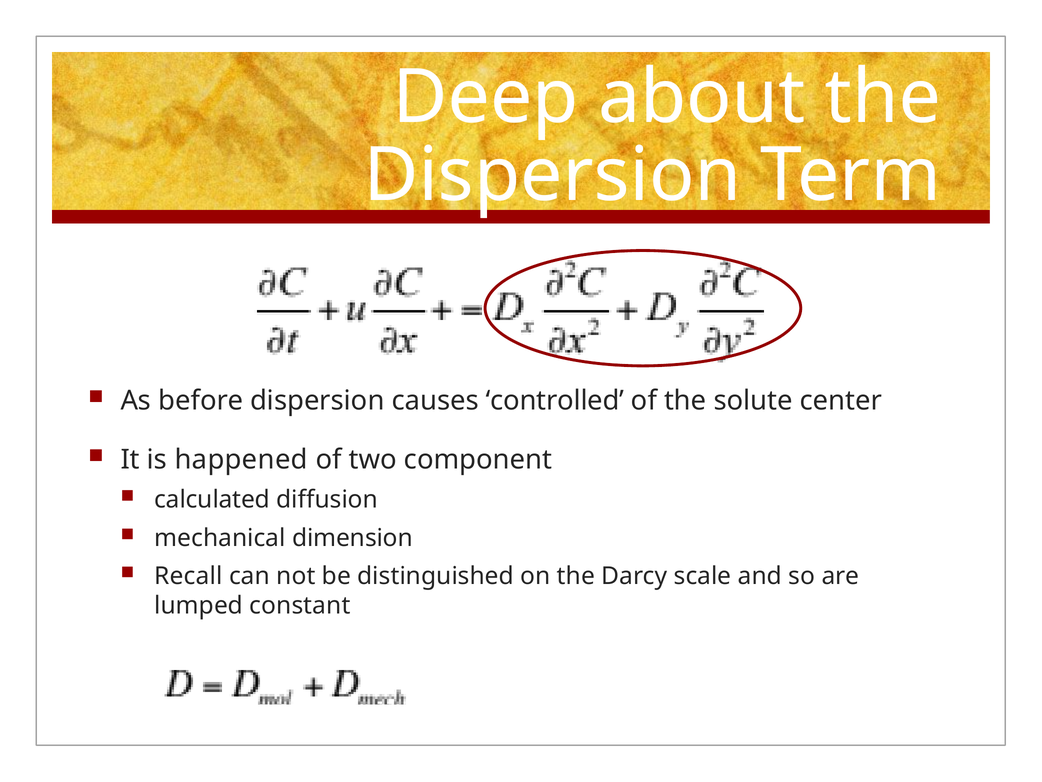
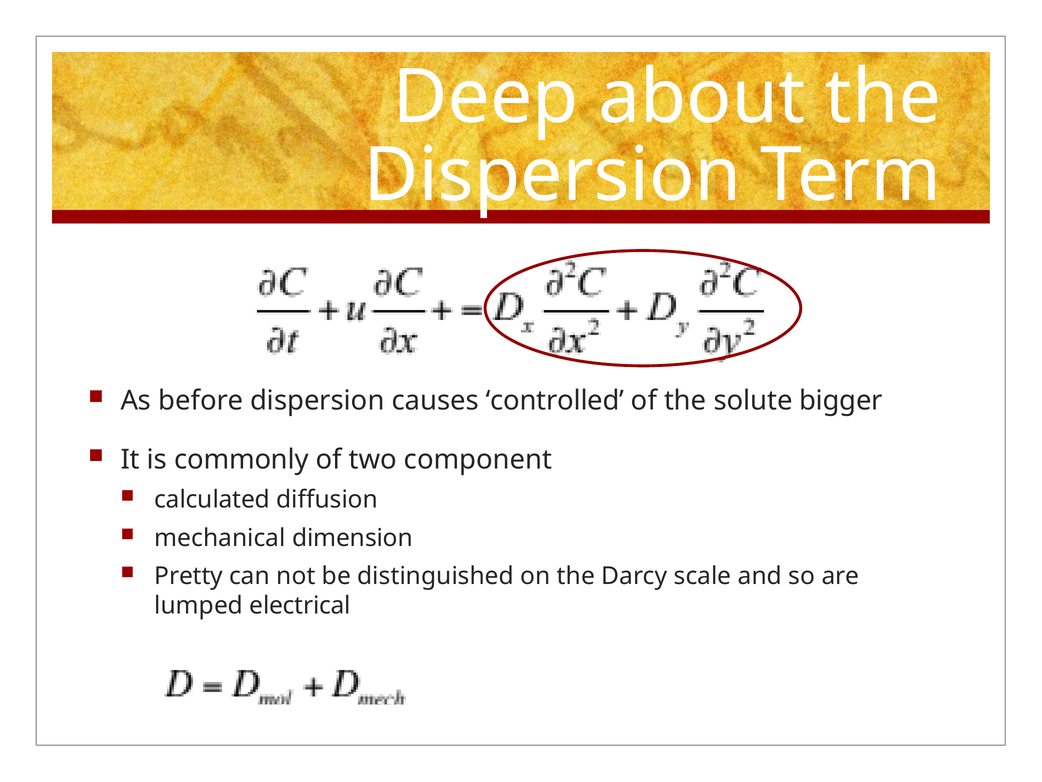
center: center -> bigger
happened: happened -> commonly
Recall: Recall -> Pretty
constant: constant -> electrical
